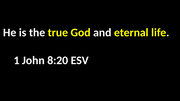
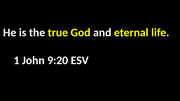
8:20: 8:20 -> 9:20
